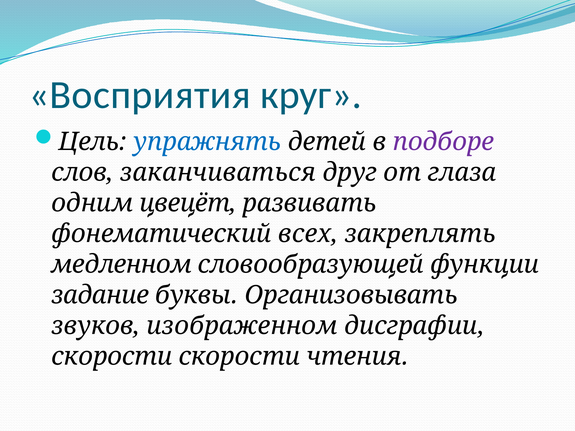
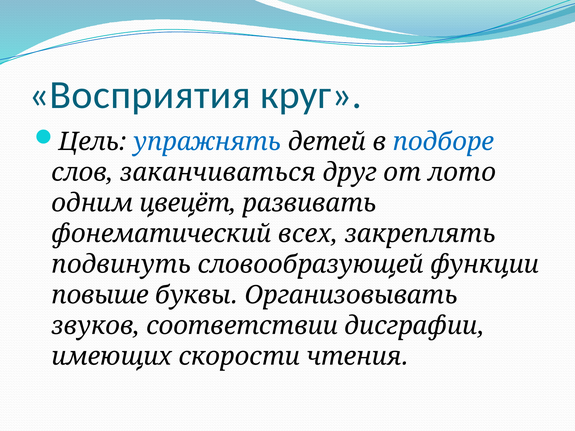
подборе colour: purple -> blue
глаза: глаза -> лото
медленном: медленном -> подвинуть
задание: задание -> повыше
изображенном: изображенном -> соответствии
скорости at (112, 357): скорости -> имеющих
